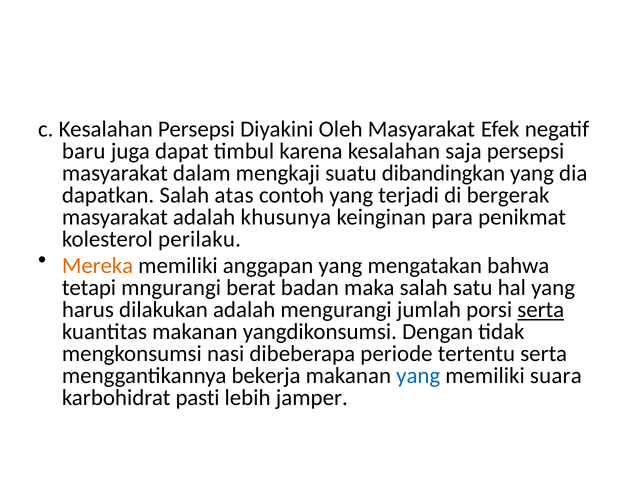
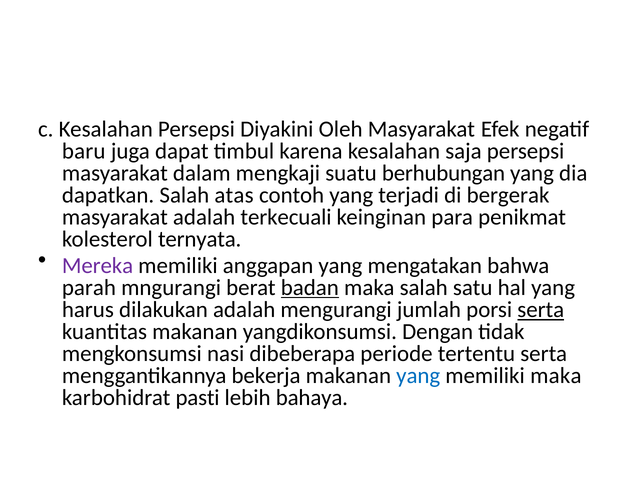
dibandingkan: dibandingkan -> berhubungan
khusunya: khusunya -> terkecuali
perilaku: perilaku -> ternyata
Mereka colour: orange -> purple
tetapi: tetapi -> parah
badan underline: none -> present
memiliki suara: suara -> maka
jamper: jamper -> bahaya
